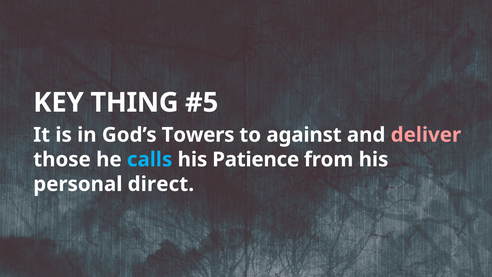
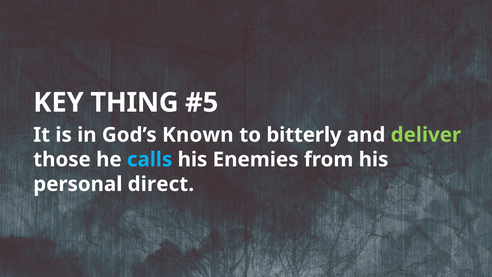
Towers: Towers -> Known
against: against -> bitterly
deliver colour: pink -> light green
Patience: Patience -> Enemies
